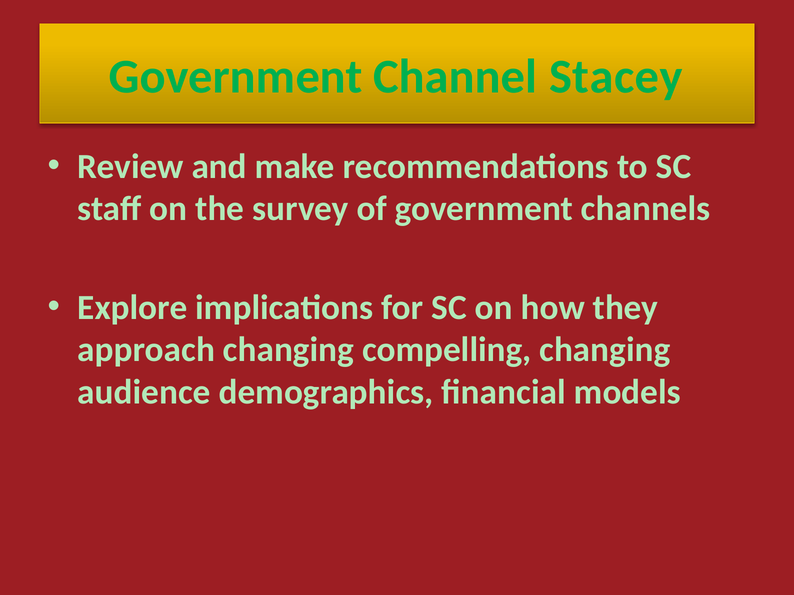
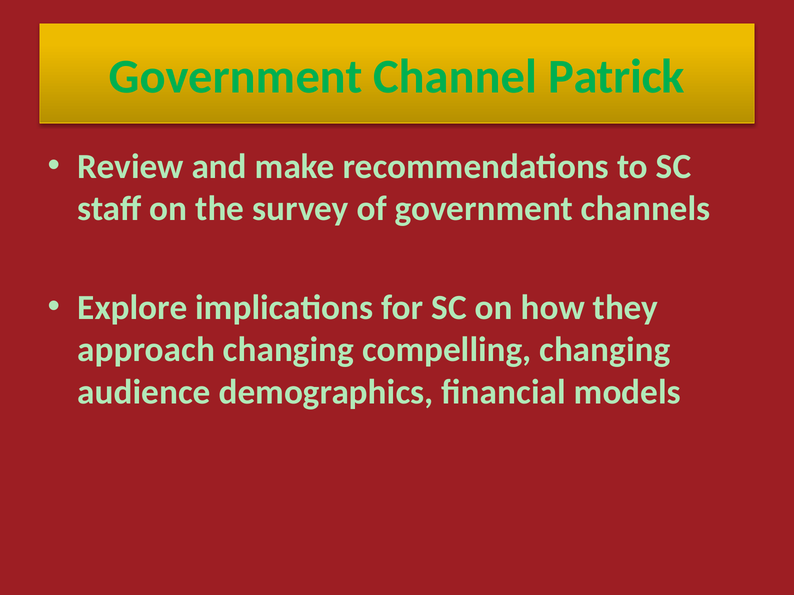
Stacey: Stacey -> Patrick
